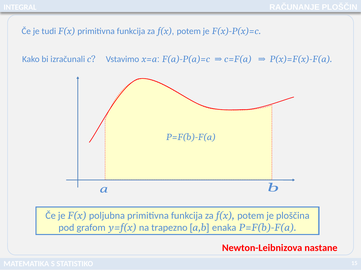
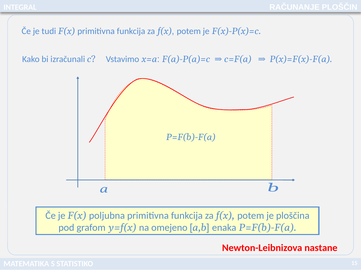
trapezno: trapezno -> omejeno
